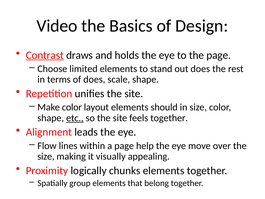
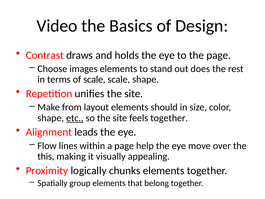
Contrast underline: present -> none
limited: limited -> images
of does: does -> scale
Make color: color -> from
size at (46, 156): size -> this
